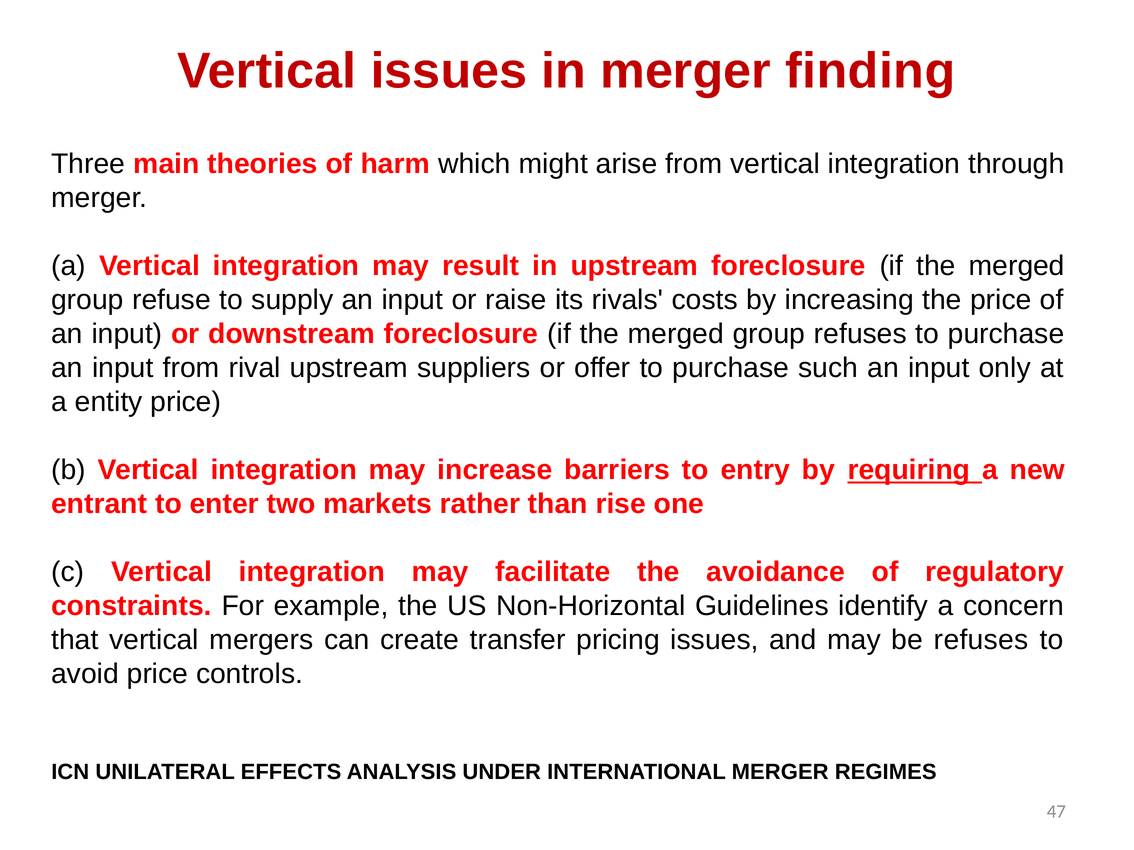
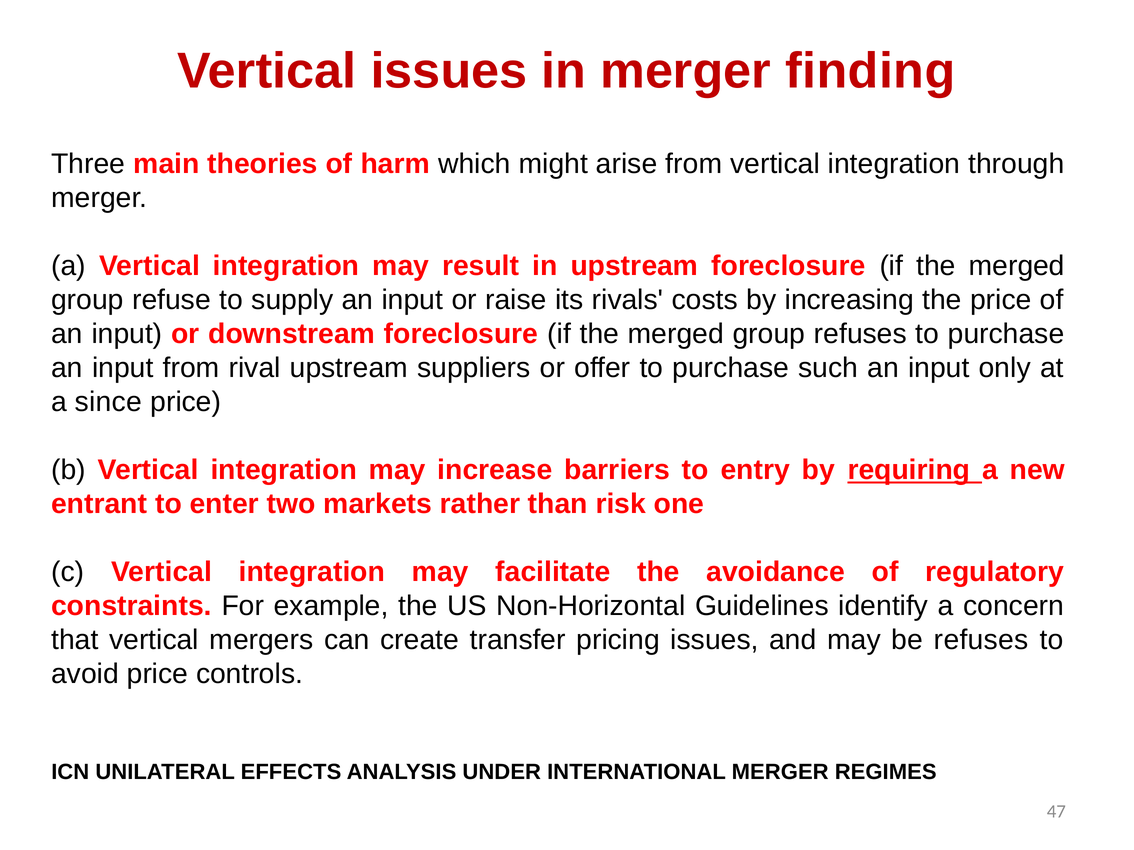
entity: entity -> since
rise: rise -> risk
